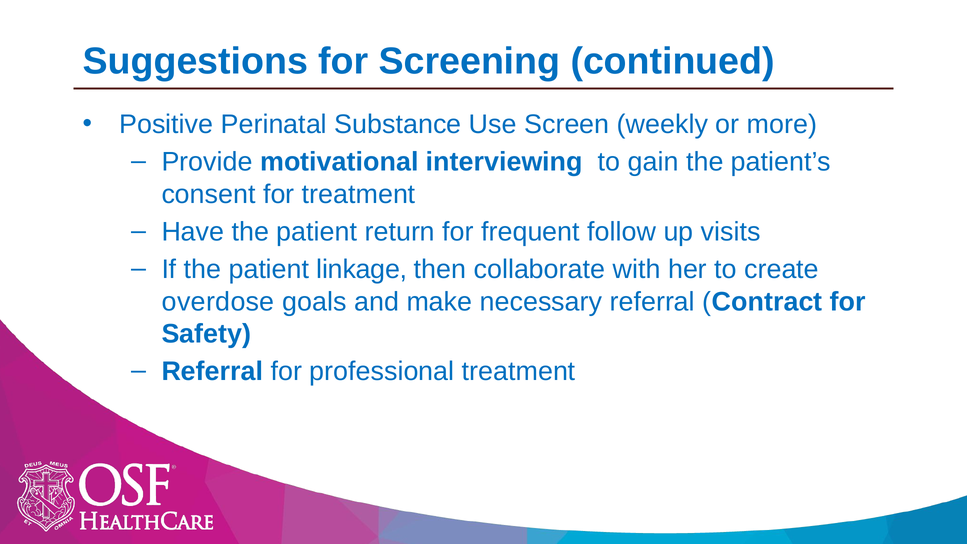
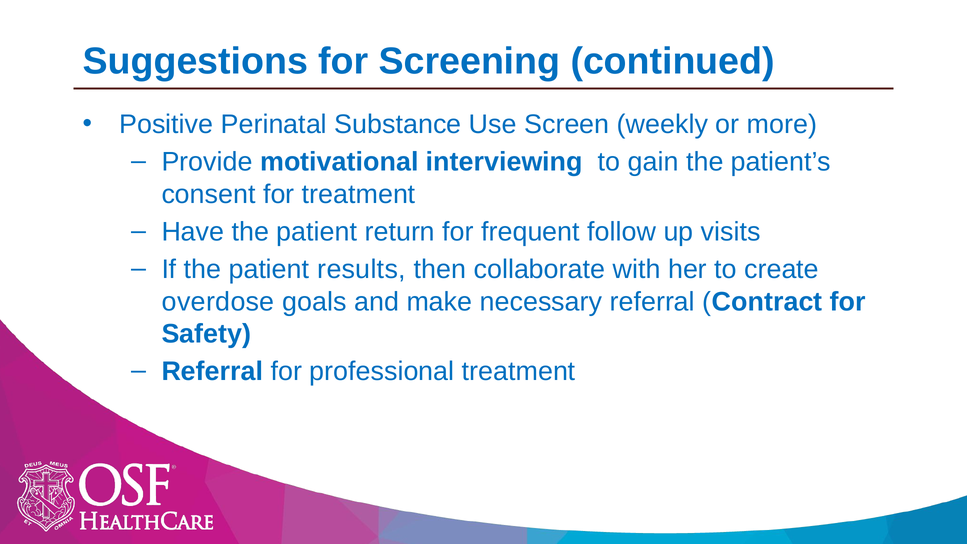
linkage: linkage -> results
